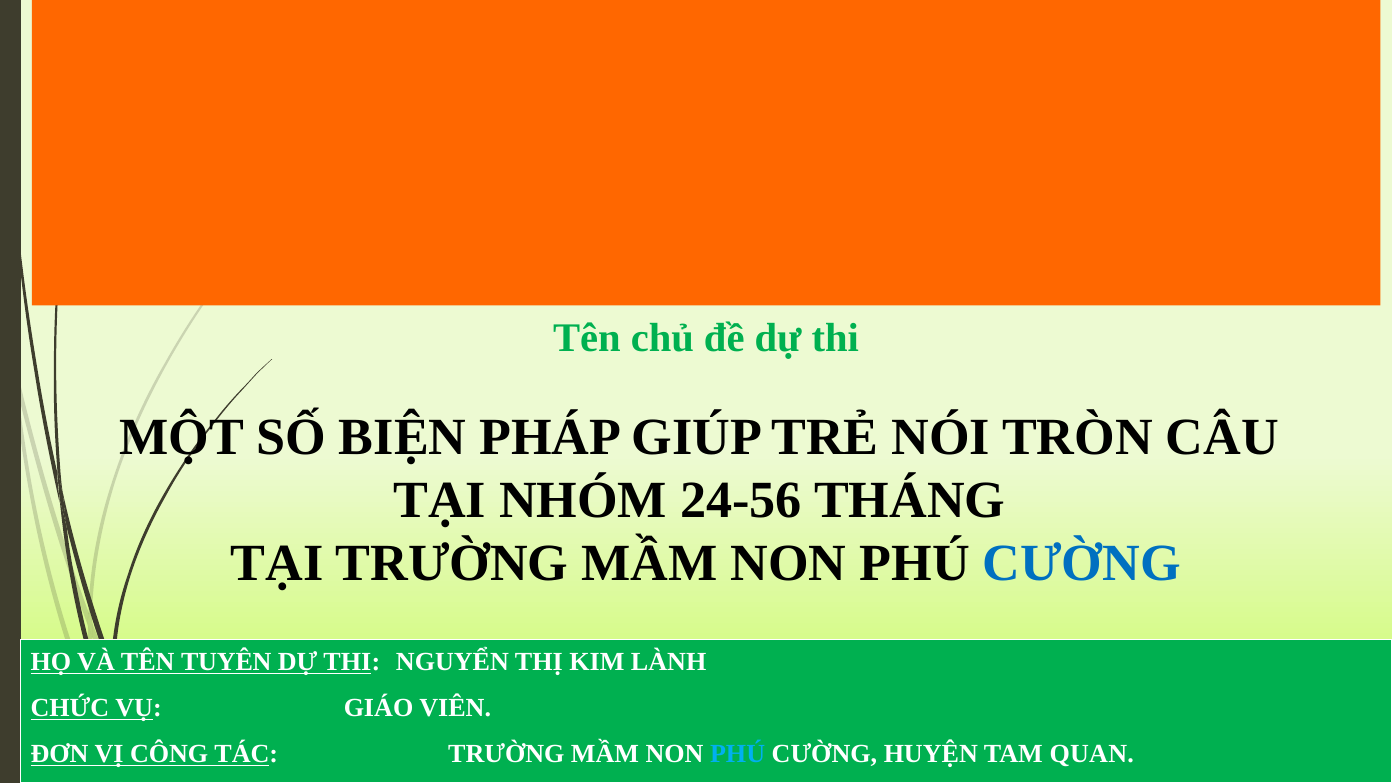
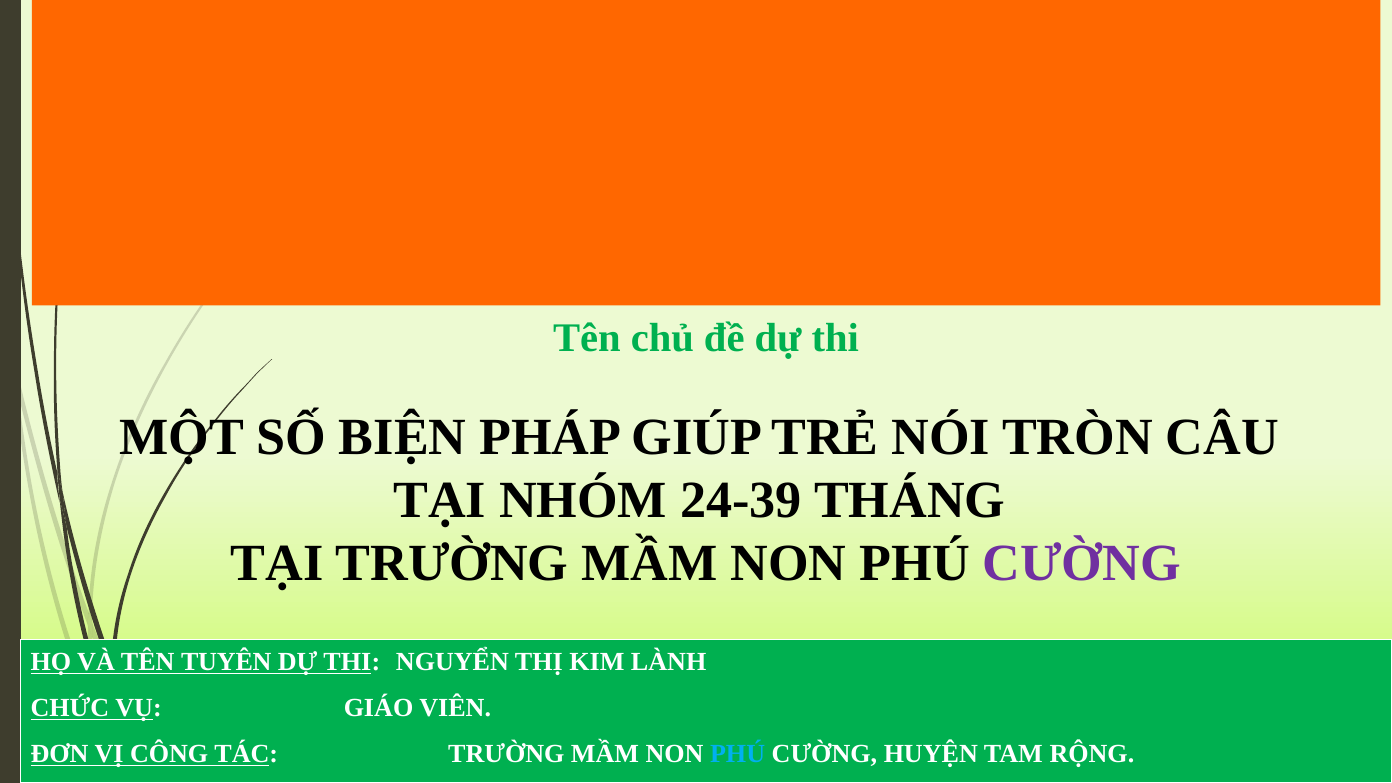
24-56: 24-56 -> 24-39
CƯỜNG at (1082, 563) colour: blue -> purple
QUAN: QUAN -> RỘNG
